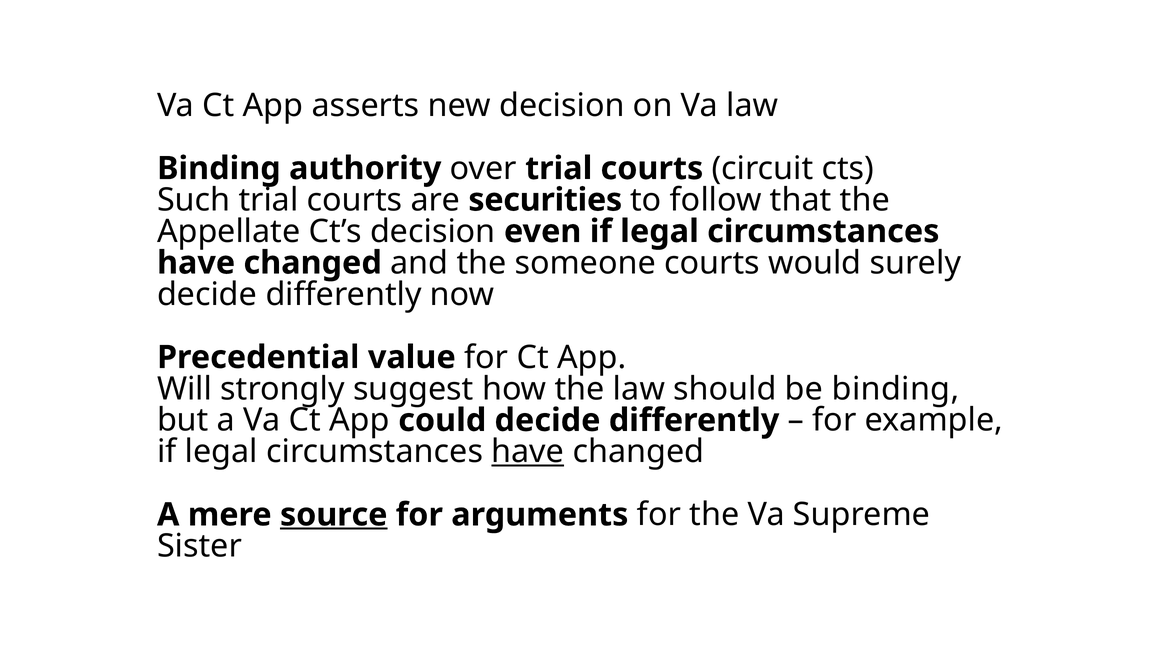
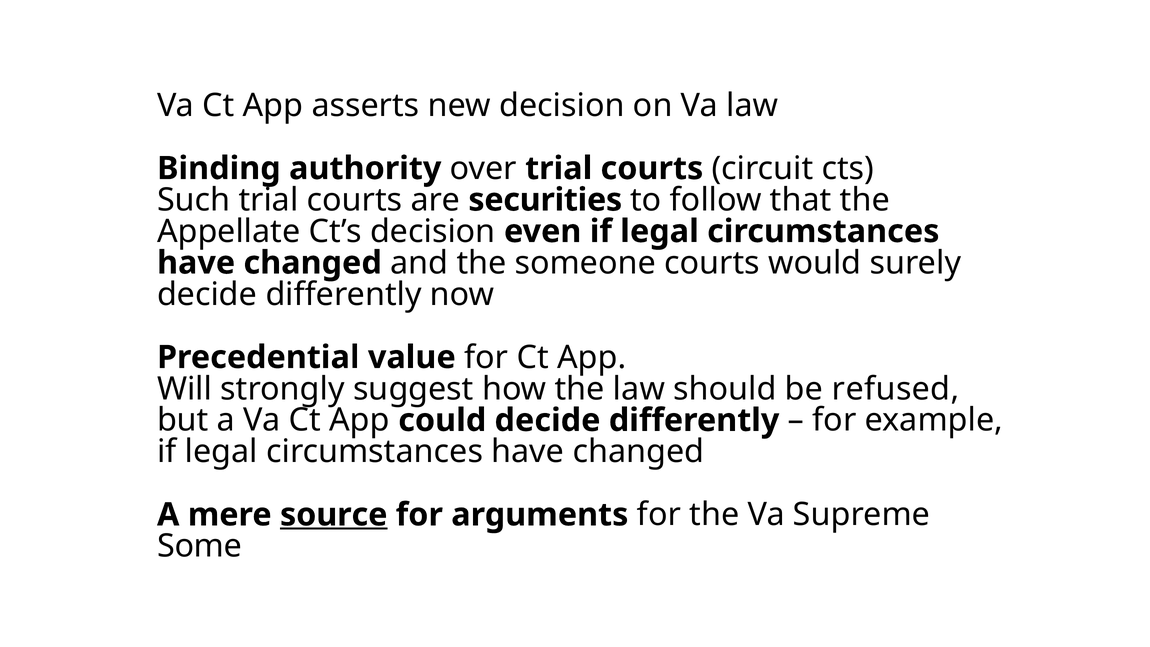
be binding: binding -> refused
have at (528, 452) underline: present -> none
Sister: Sister -> Some
